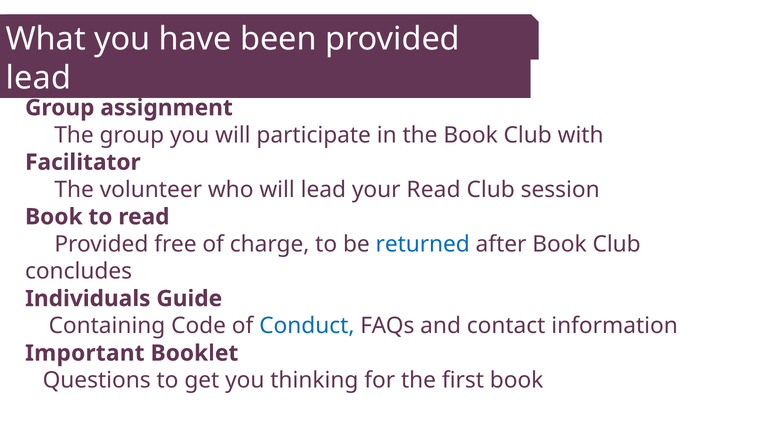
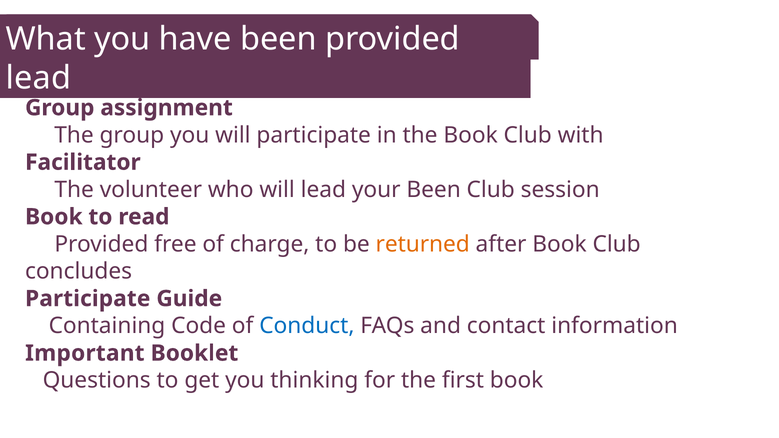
your Read: Read -> Been
returned colour: blue -> orange
Individuals at (88, 299): Individuals -> Participate
